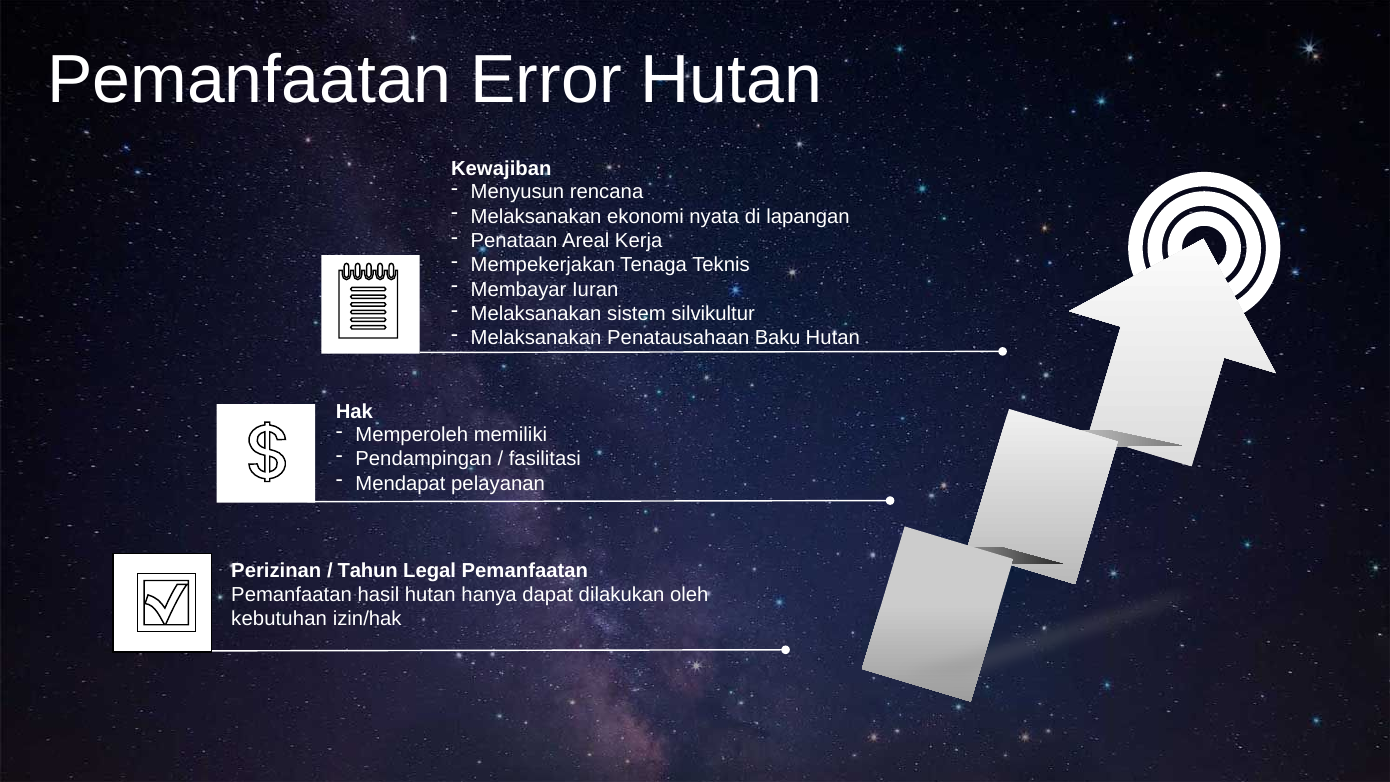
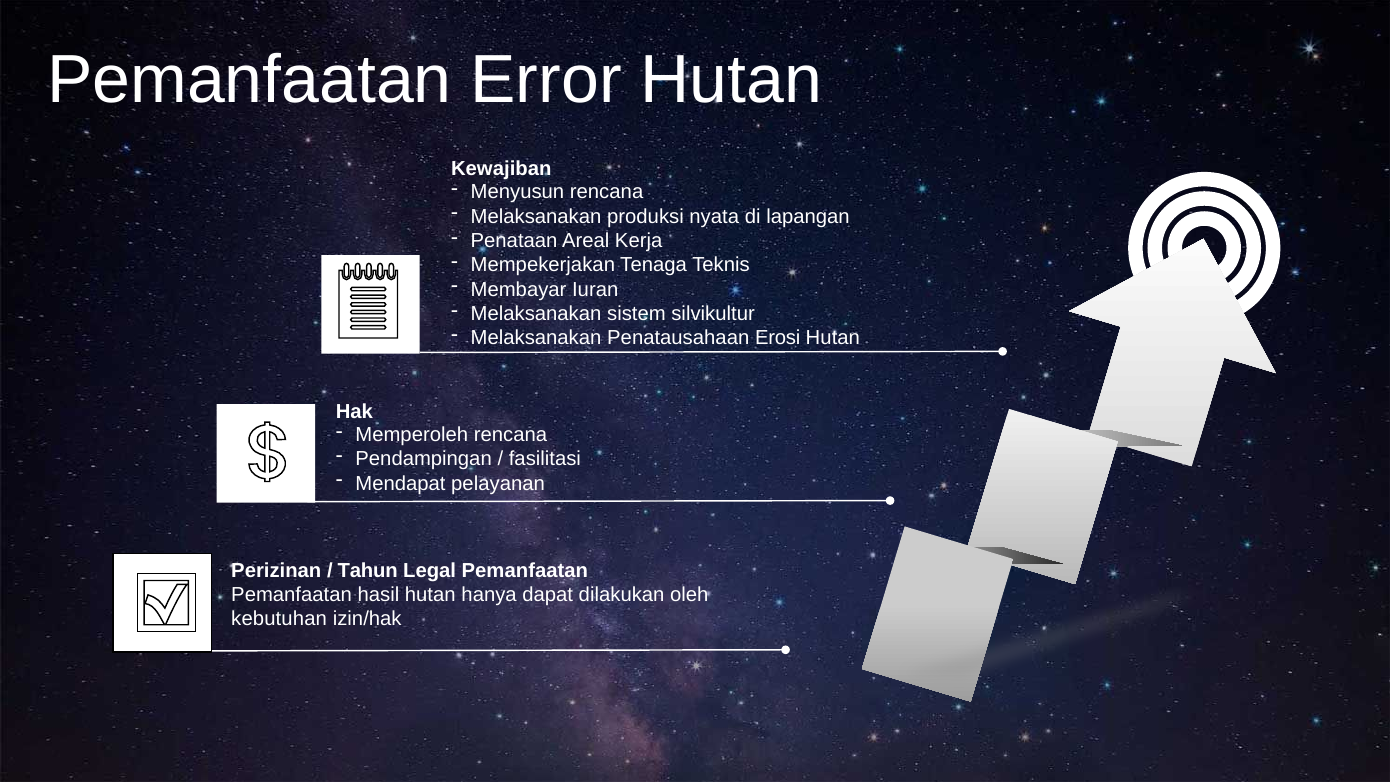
ekonomi: ekonomi -> produksi
Baku: Baku -> Erosi
Memperoleh memiliki: memiliki -> rencana
